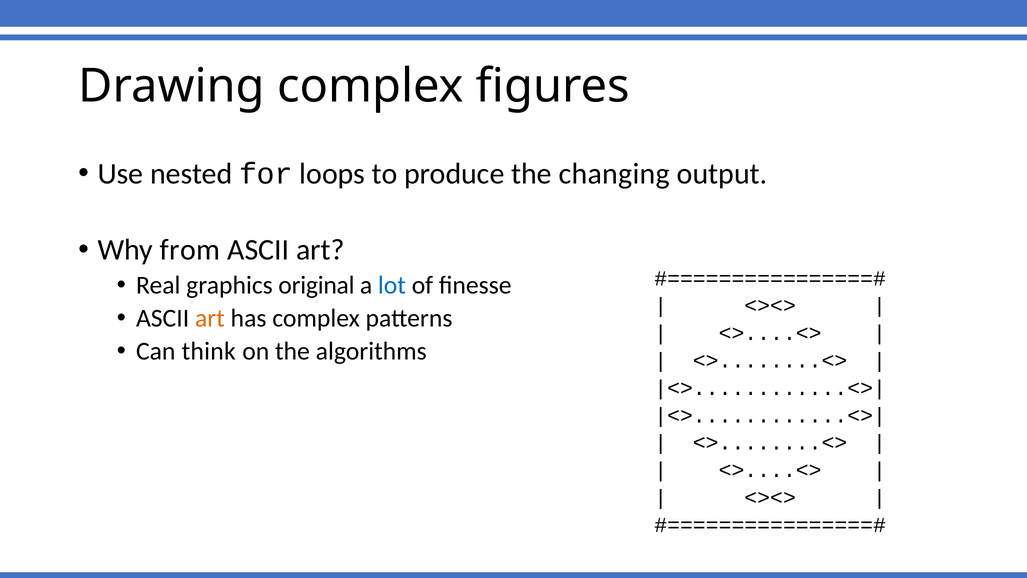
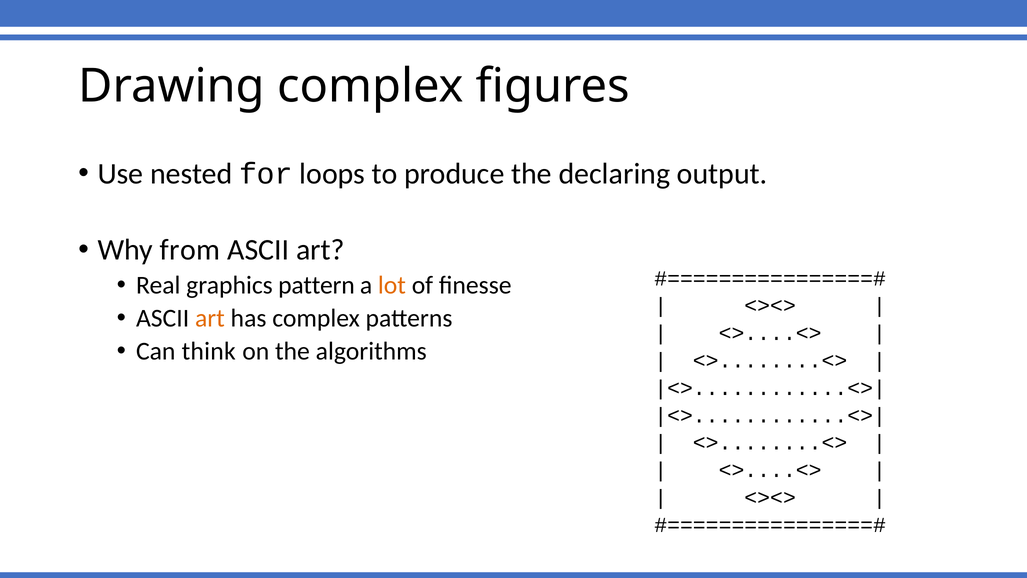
changing: changing -> declaring
original: original -> pattern
lot colour: blue -> orange
